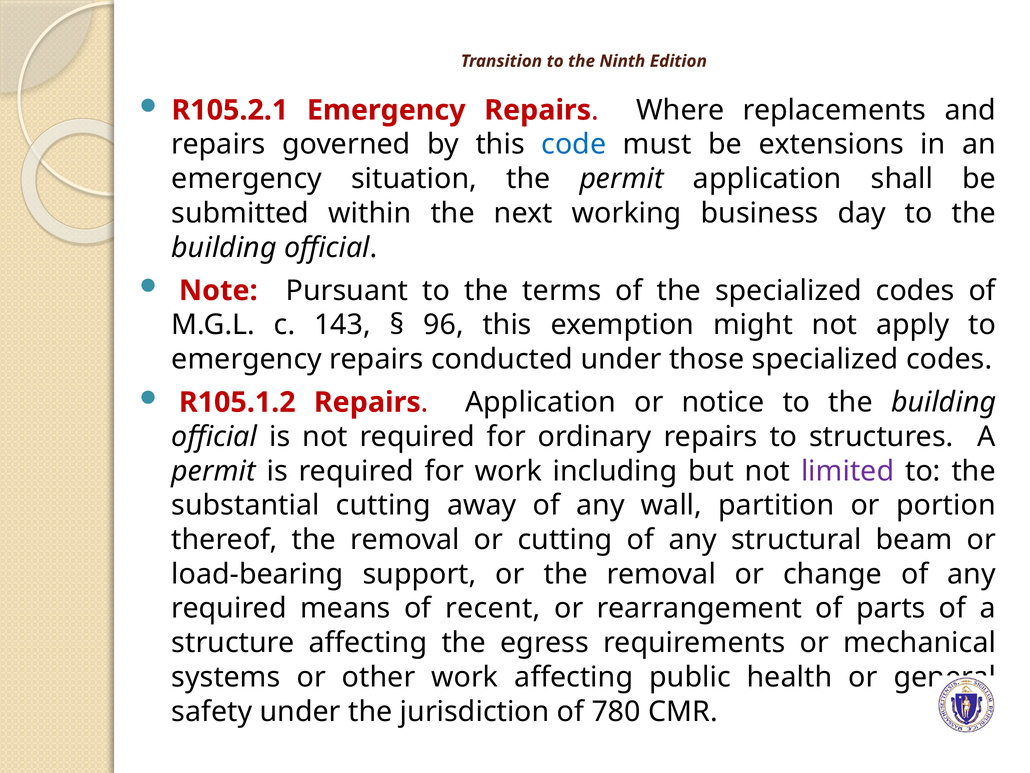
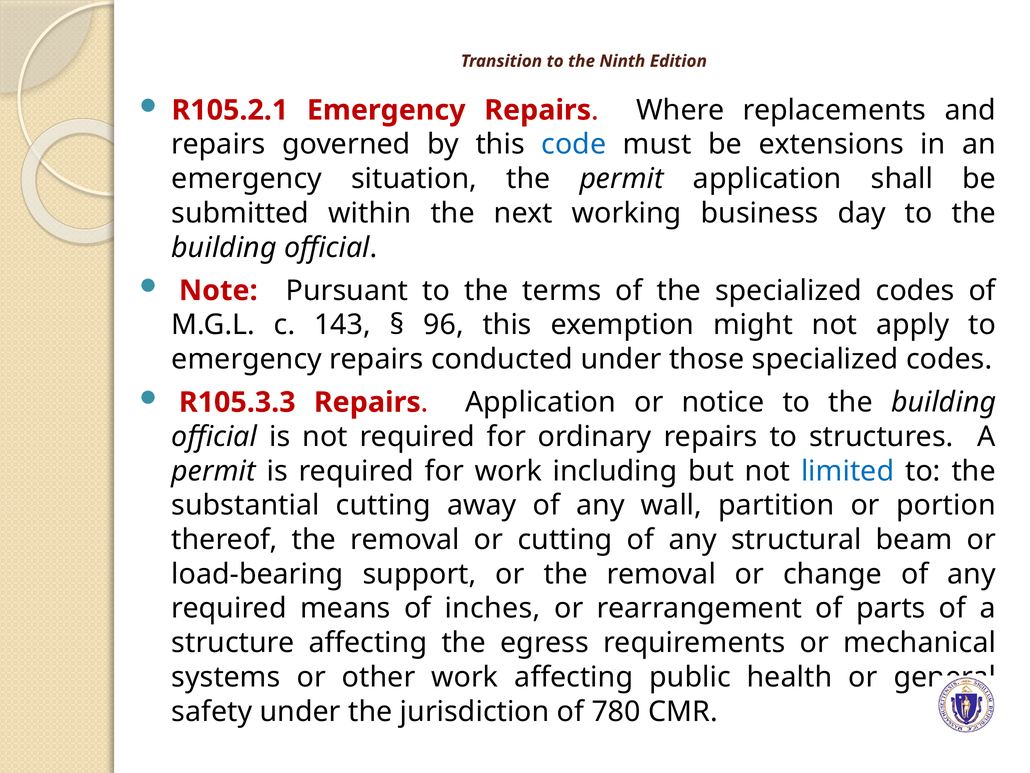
R105.1.2: R105.1.2 -> R105.3.3
limited colour: purple -> blue
recent: recent -> inches
